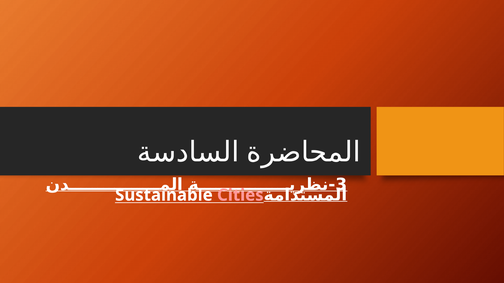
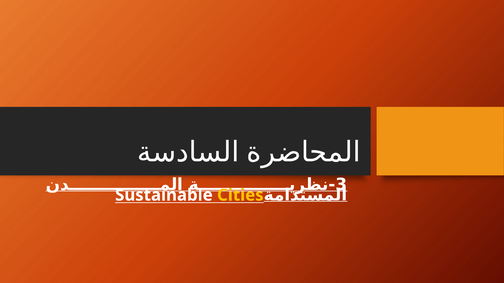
Cities colour: pink -> yellow
